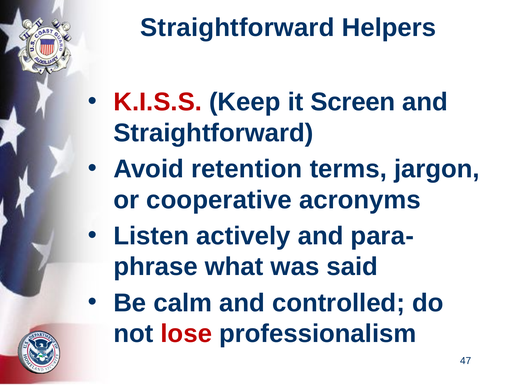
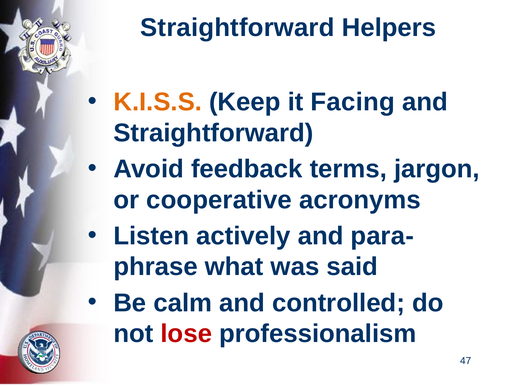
K.I.S.S colour: red -> orange
Screen: Screen -> Facing
retention: retention -> feedback
